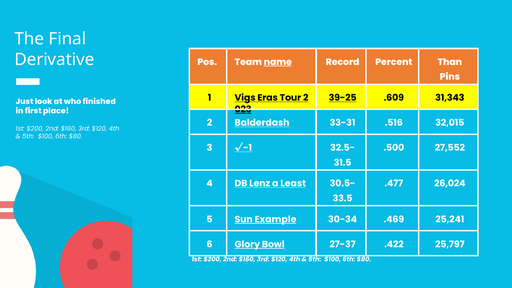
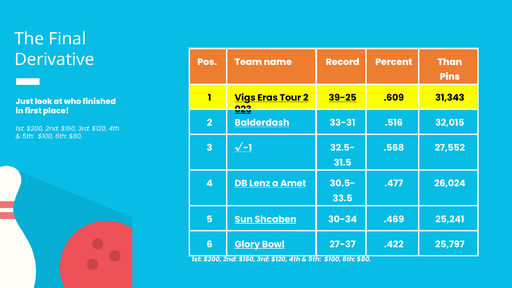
name underline: present -> none
.500: .500 -> .568
Least: Least -> Amet
Example: Example -> Shcaben
